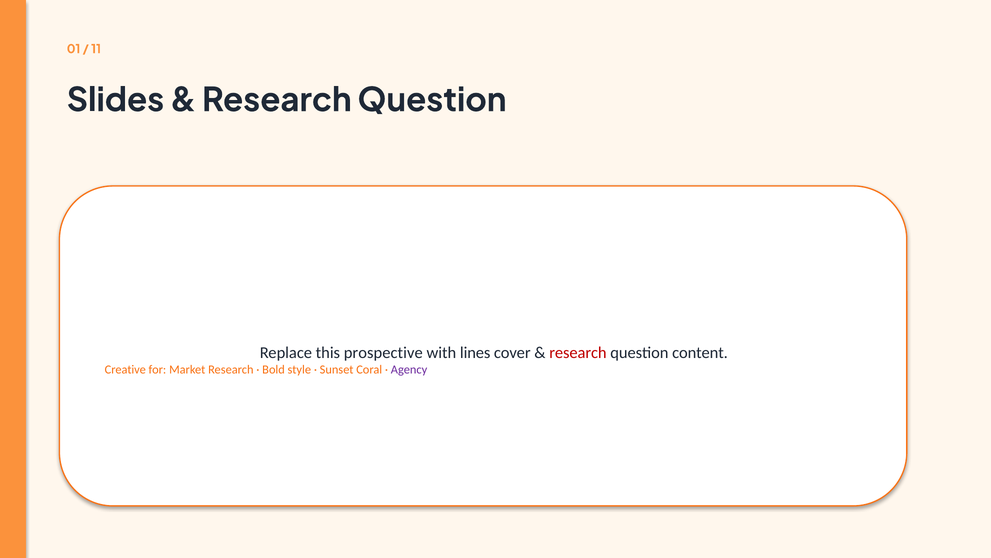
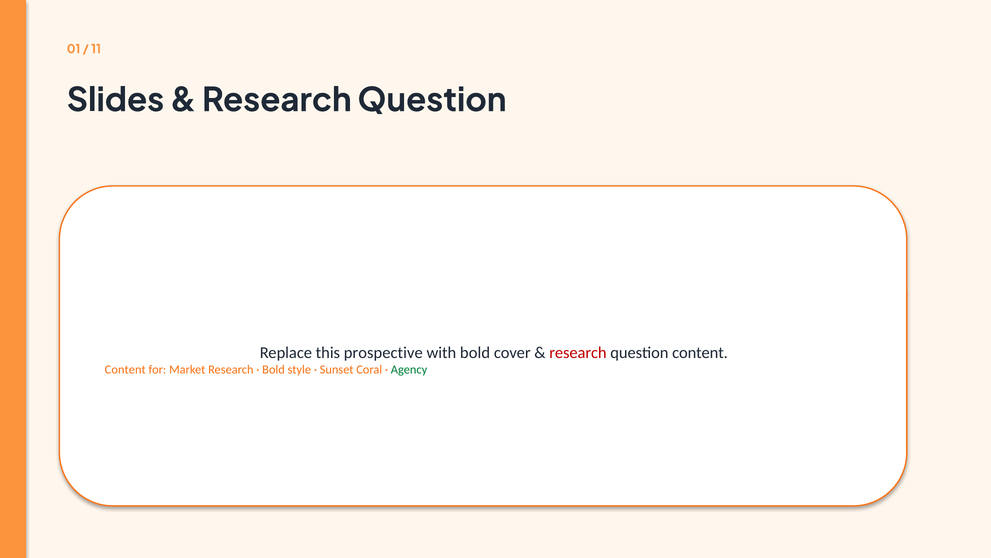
with lines: lines -> bold
Creative at (125, 369): Creative -> Content
Agency colour: purple -> green
